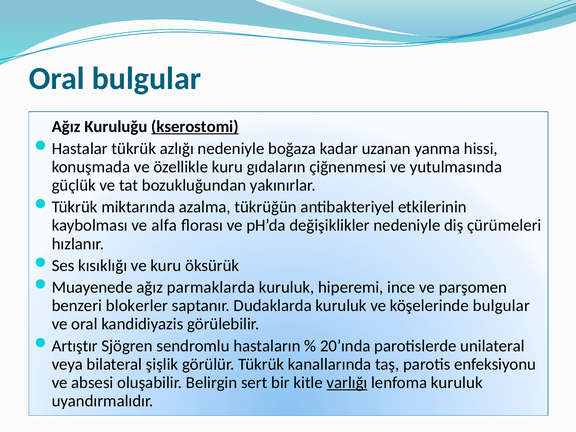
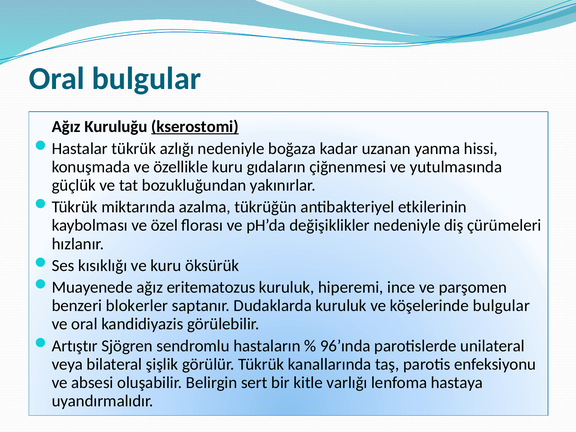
alfa: alfa -> özel
parmaklarda: parmaklarda -> eritematozus
20’ında: 20’ında -> 96’ında
varlığı underline: present -> none
lenfoma kuruluk: kuruluk -> hastaya
